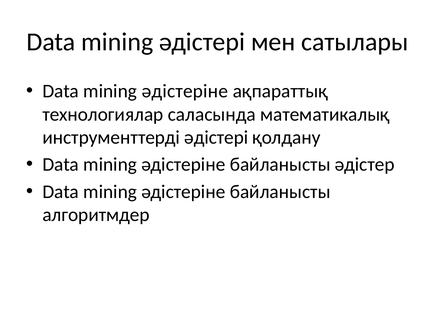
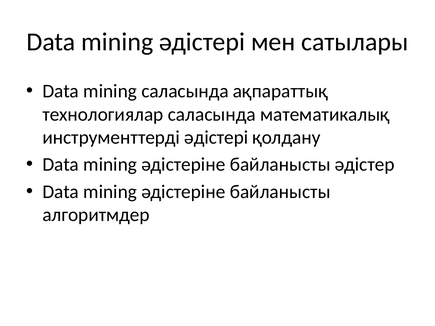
әдістеріне at (185, 91): әдістеріне -> саласында
